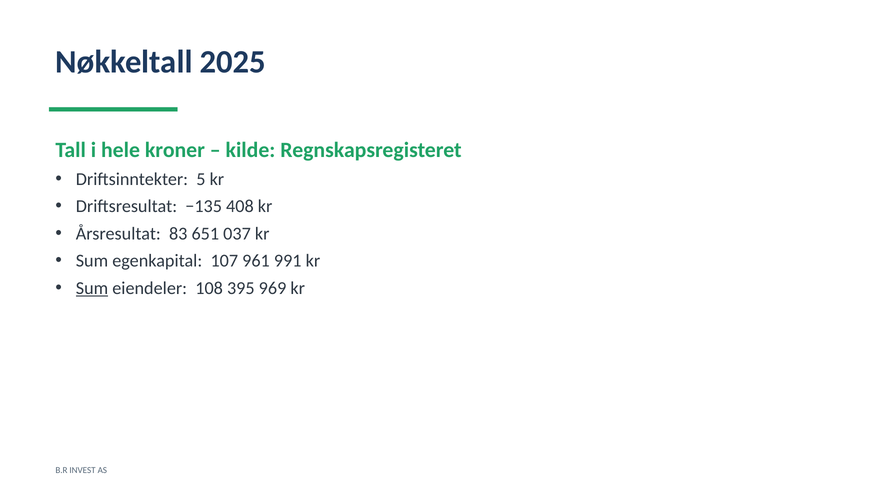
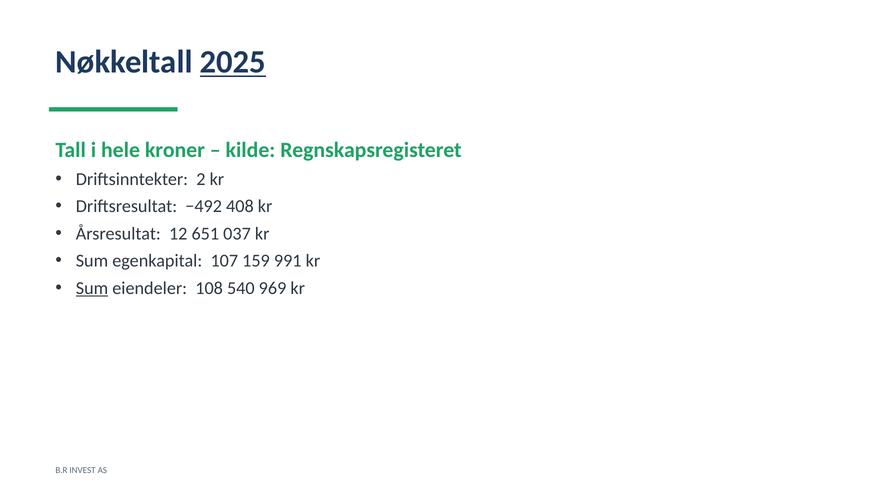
2025 underline: none -> present
5: 5 -> 2
−135: −135 -> −492
83: 83 -> 12
961: 961 -> 159
395: 395 -> 540
